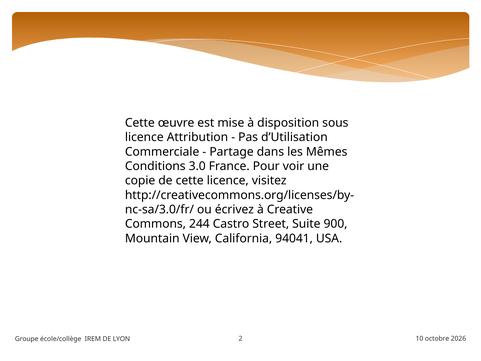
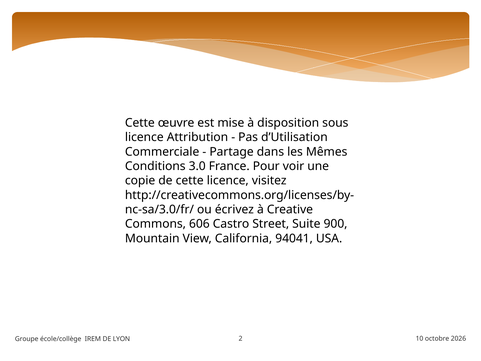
244: 244 -> 606
